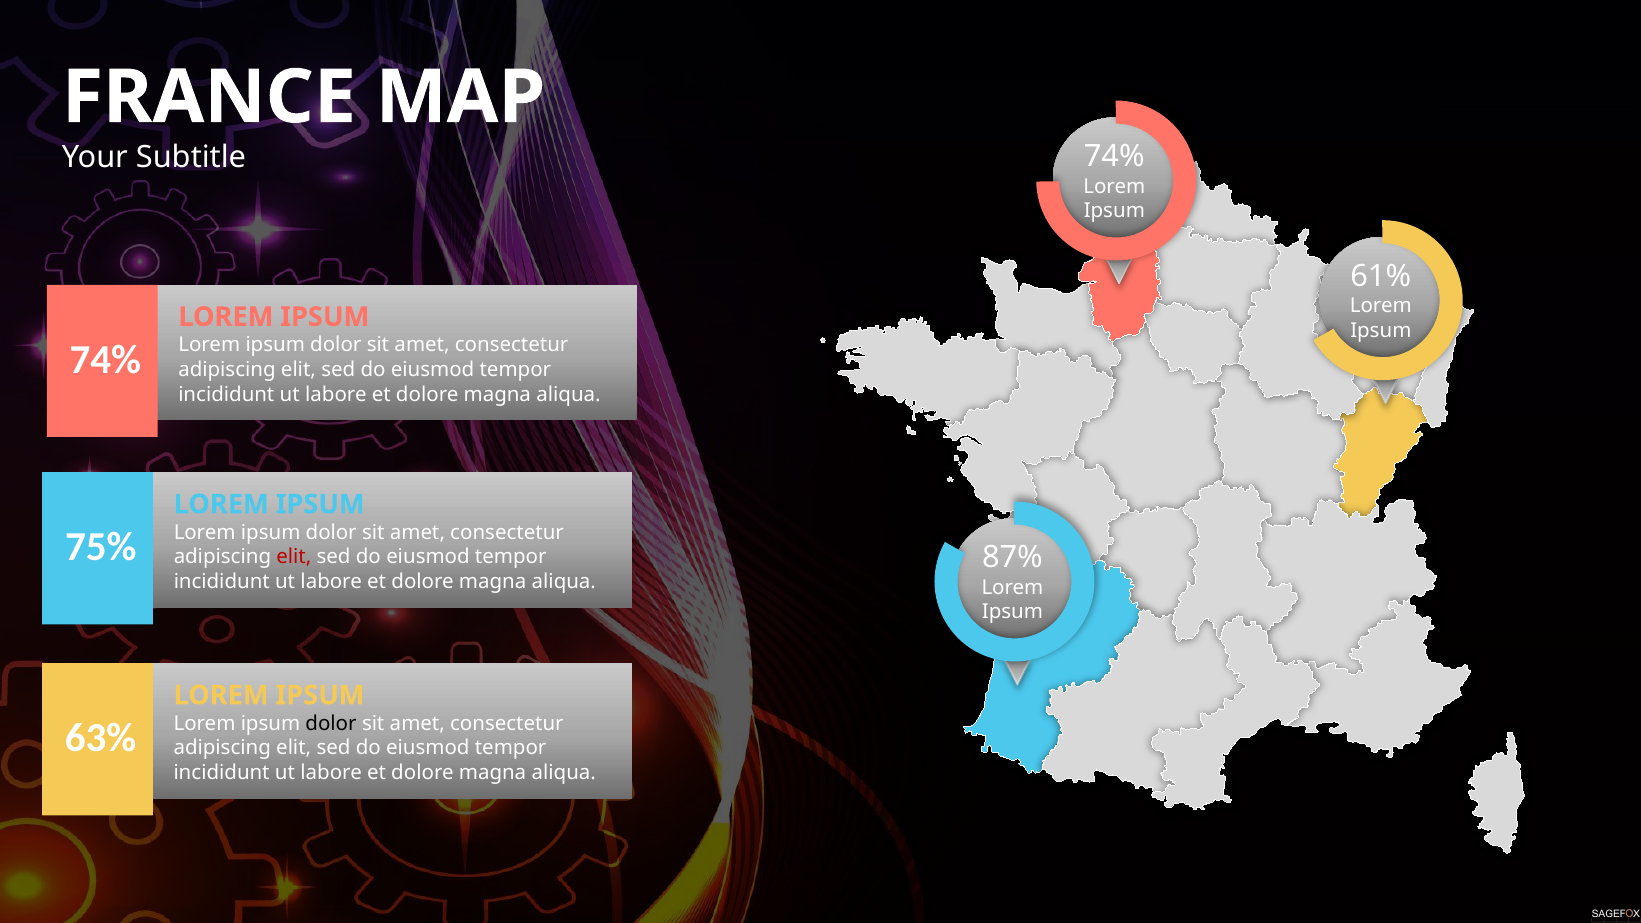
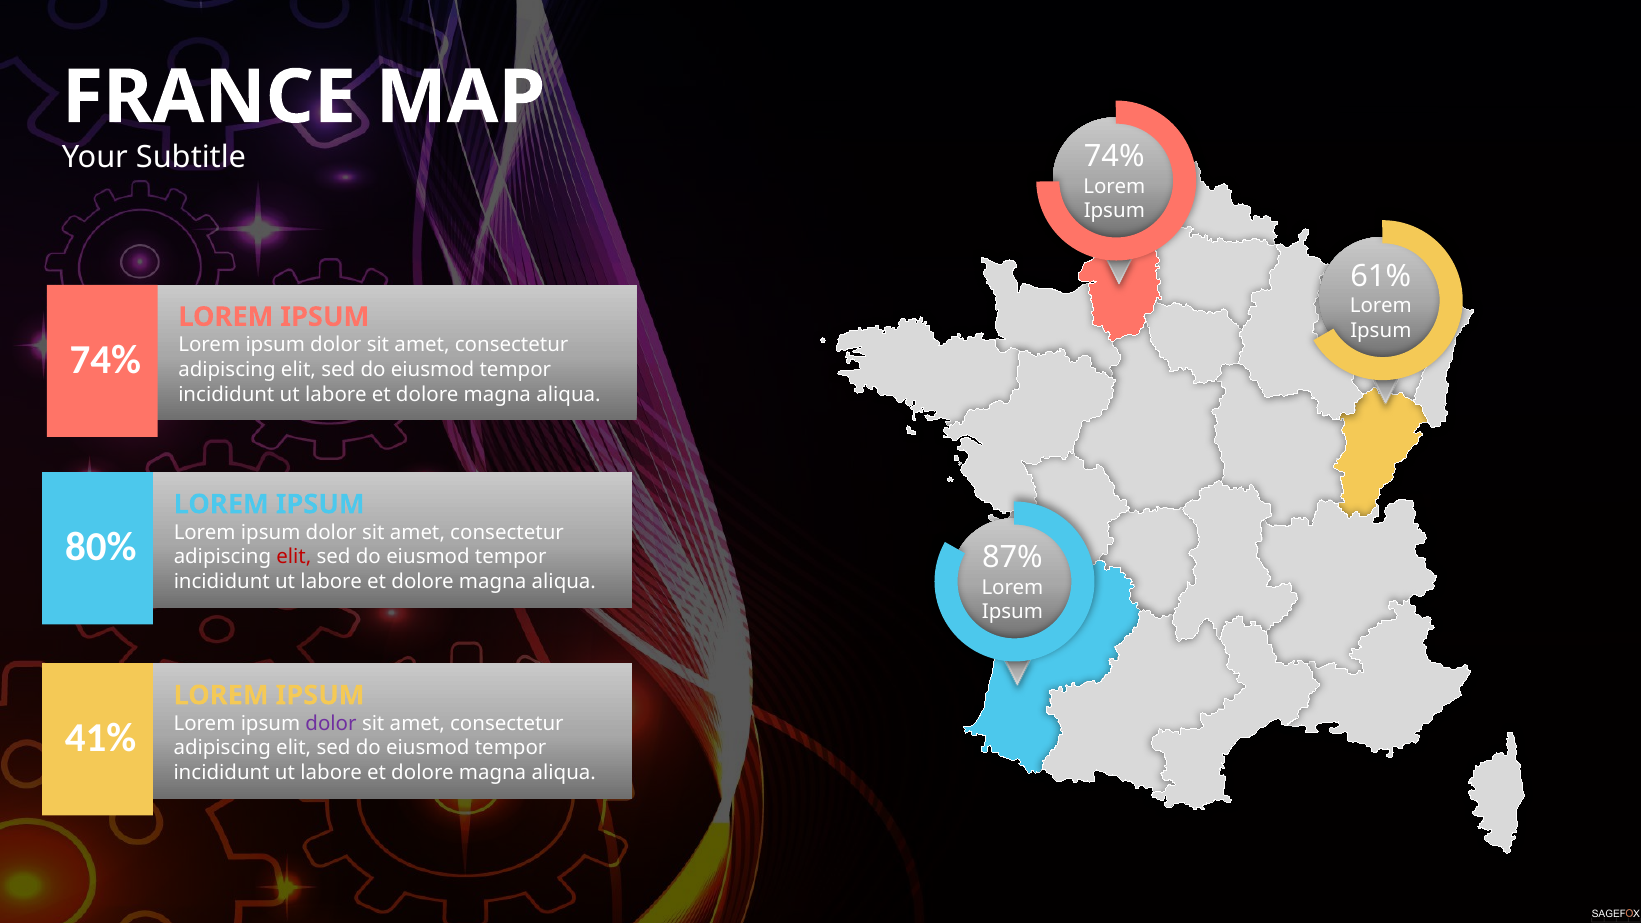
75%: 75% -> 80%
dolor at (331, 724) colour: black -> purple
63%: 63% -> 41%
